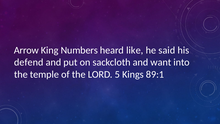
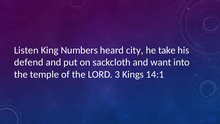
Arrow: Arrow -> Listen
like: like -> city
said: said -> take
5: 5 -> 3
89:1: 89:1 -> 14:1
